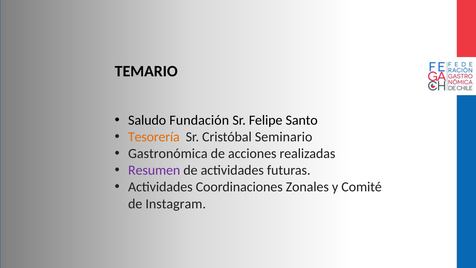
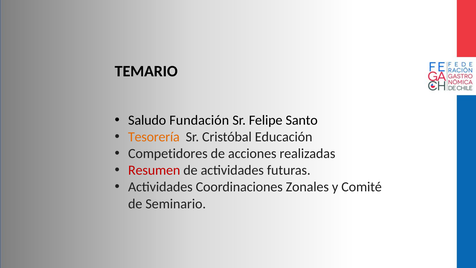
Seminario: Seminario -> Educación
Gastronómica: Gastronómica -> Competidores
Resumen colour: purple -> red
Instagram: Instagram -> Seminario
